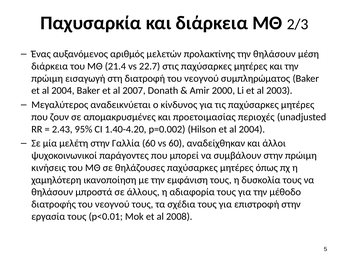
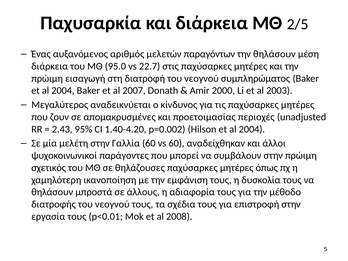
2/3: 2/3 -> 2/5
προλακτίνης: προλακτίνης -> παραγόντων
21.4: 21.4 -> 95.0
κινήσεις: κινήσεις -> σχετικός
